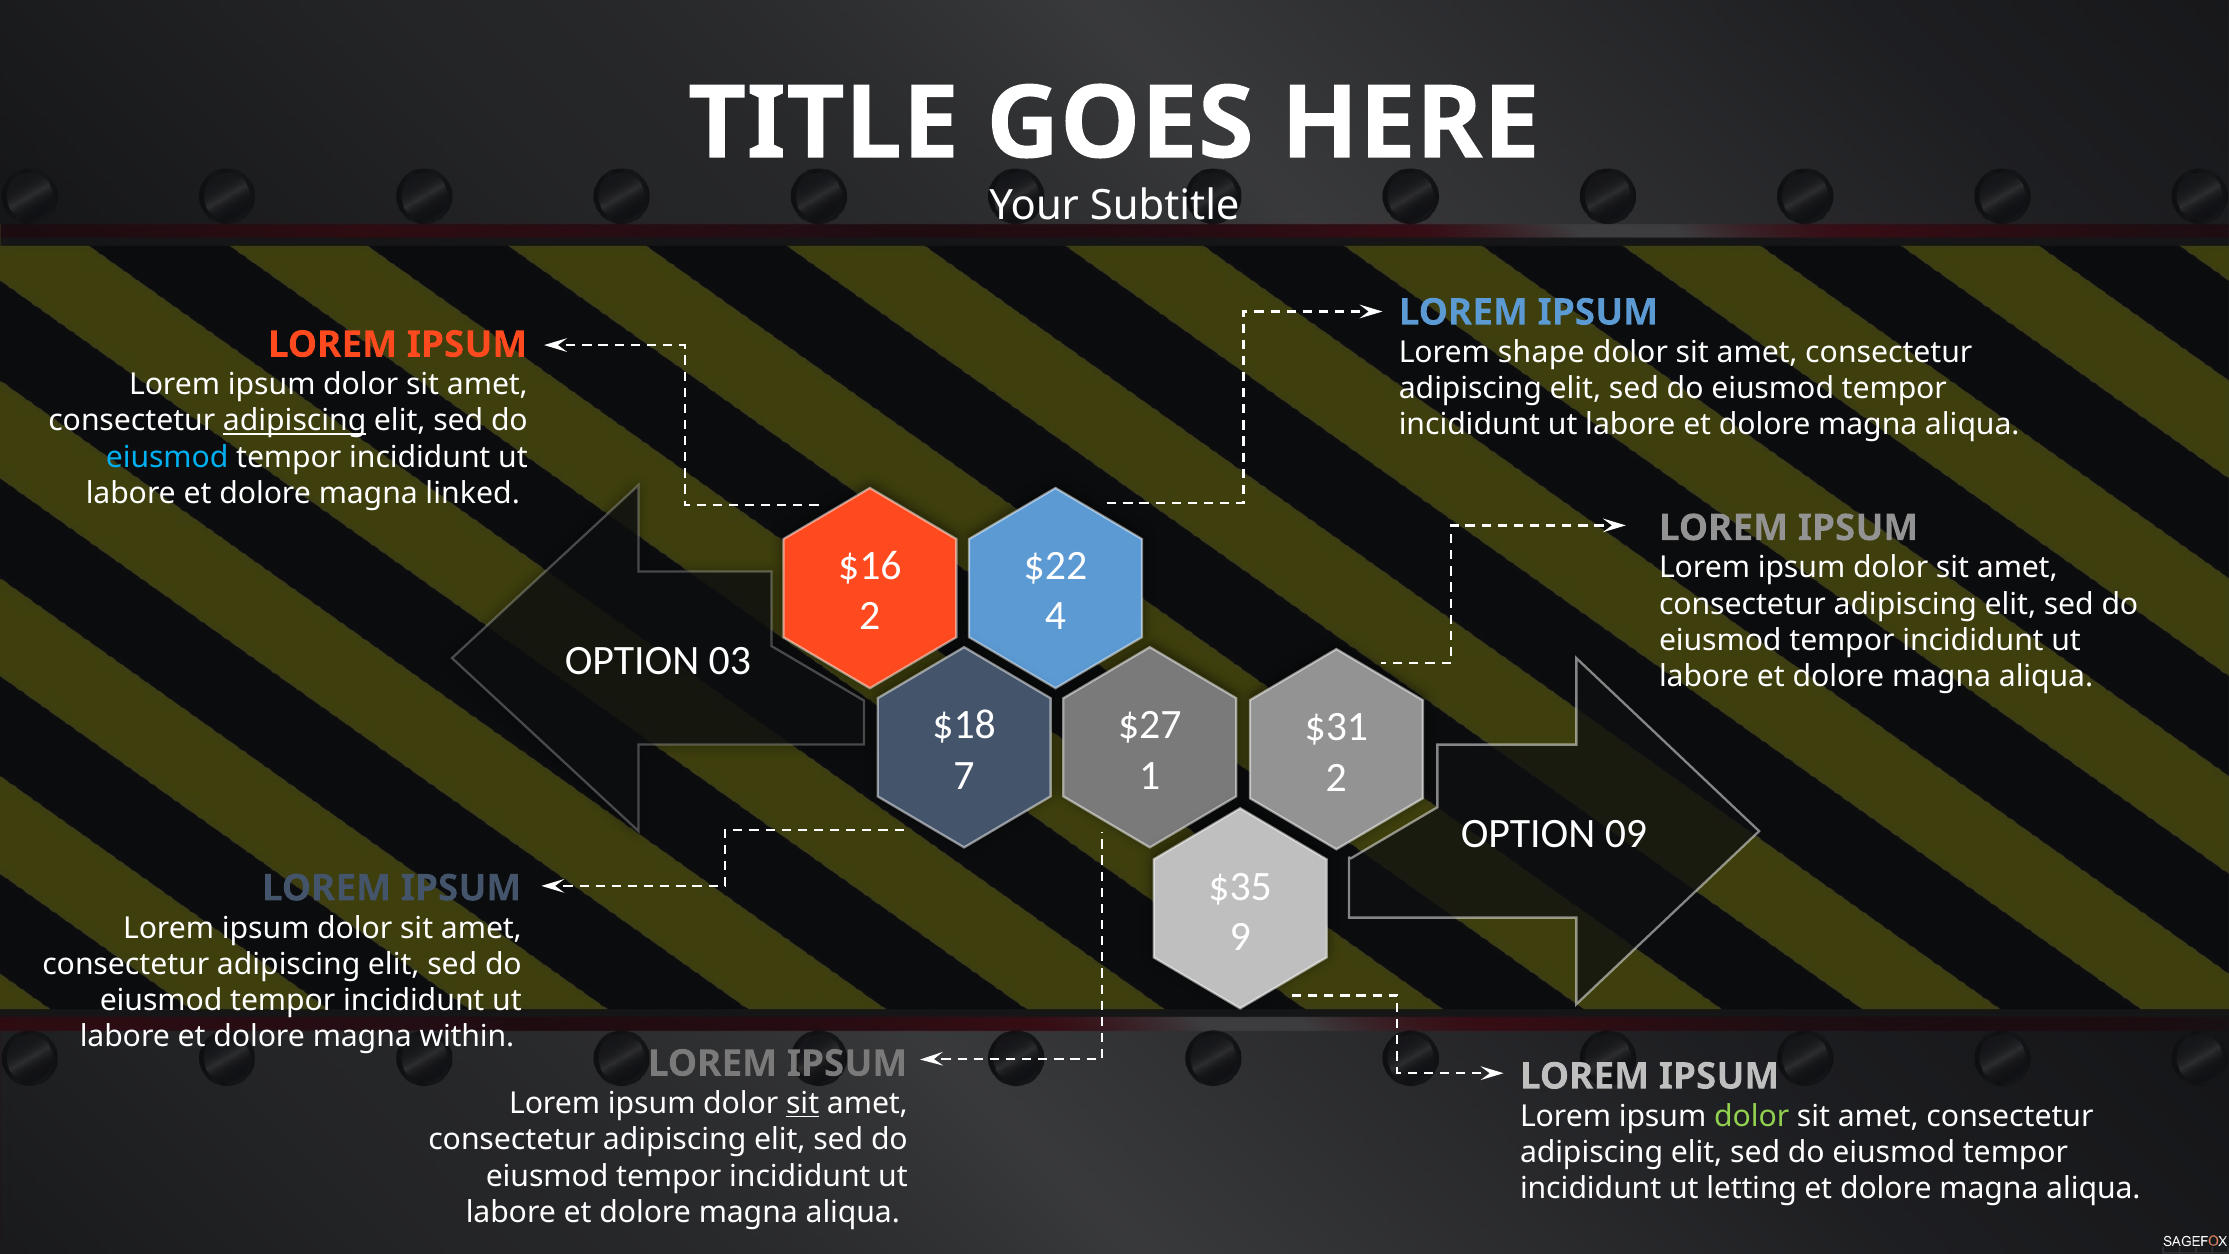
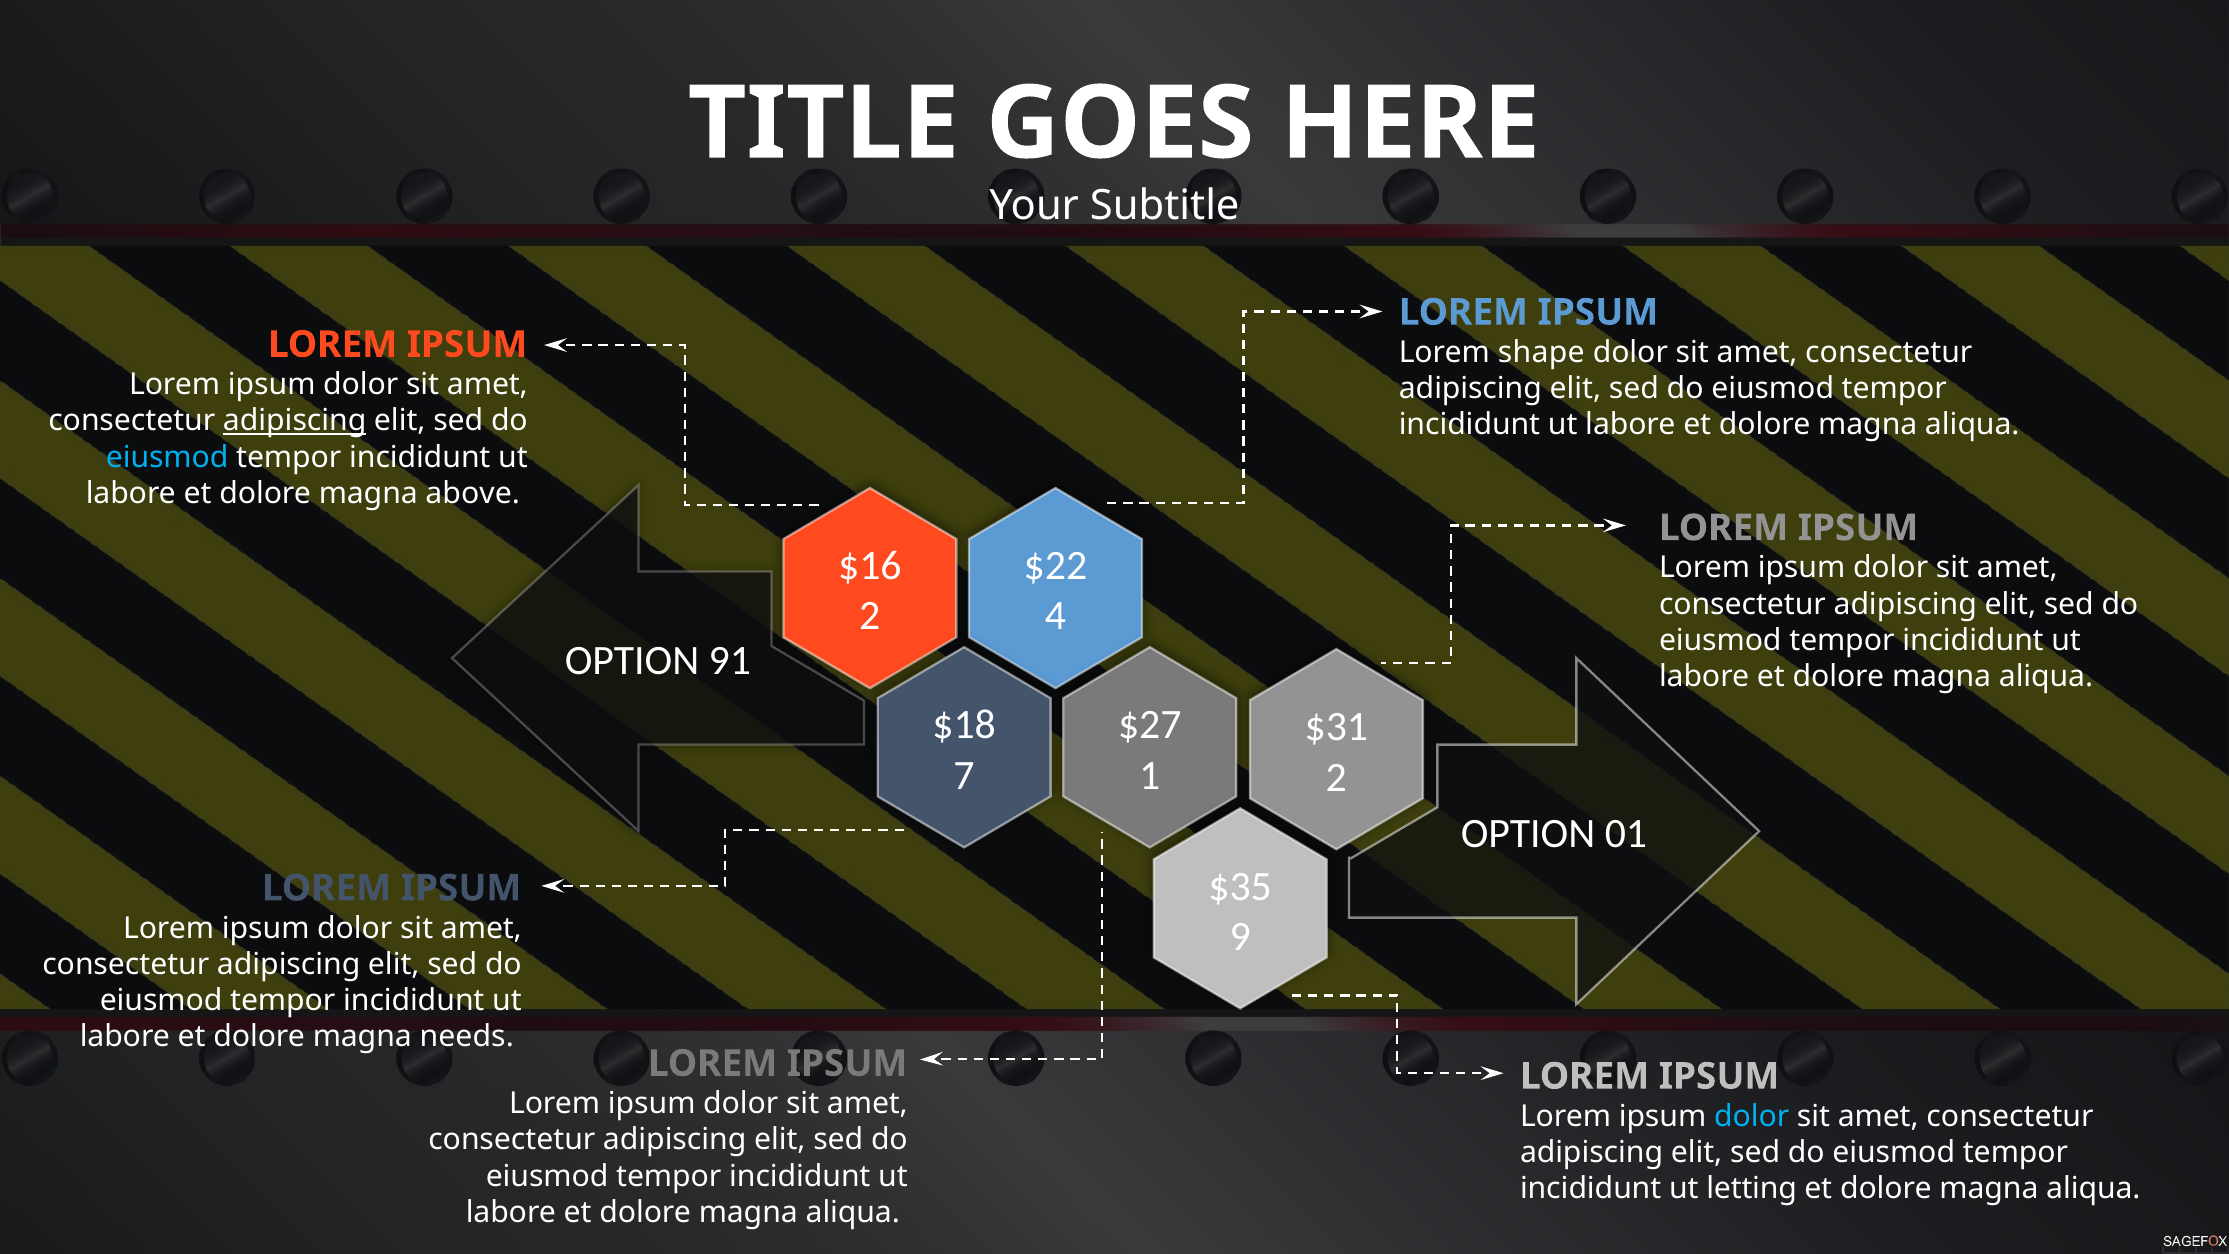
linked: linked -> above
03: 03 -> 91
09: 09 -> 01
within: within -> needs
sit at (803, 1103) underline: present -> none
dolor at (1752, 1116) colour: light green -> light blue
